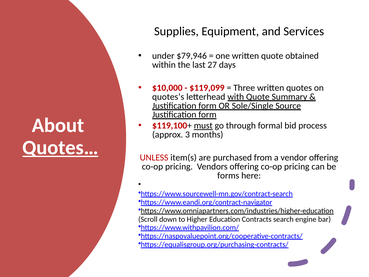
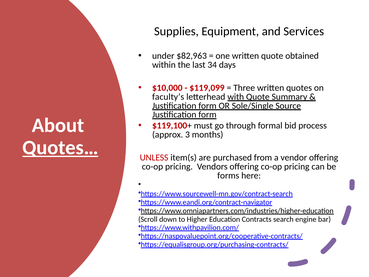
$79,946: $79,946 -> $82,963
27: 27 -> 34
quotes’s: quotes’s -> faculty’s
must underline: present -> none
